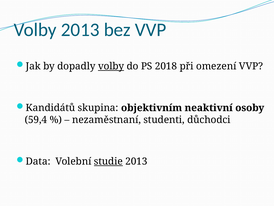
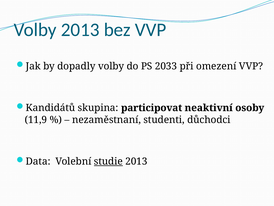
volby at (111, 66) underline: present -> none
2018: 2018 -> 2033
objektivním: objektivním -> participovat
59,4: 59,4 -> 11,9
